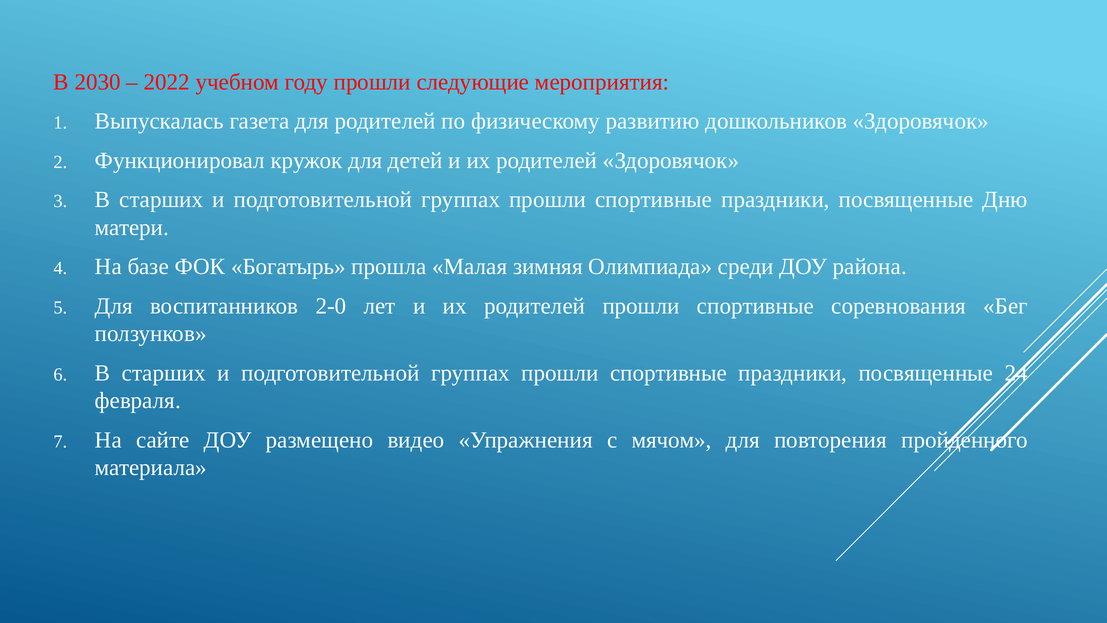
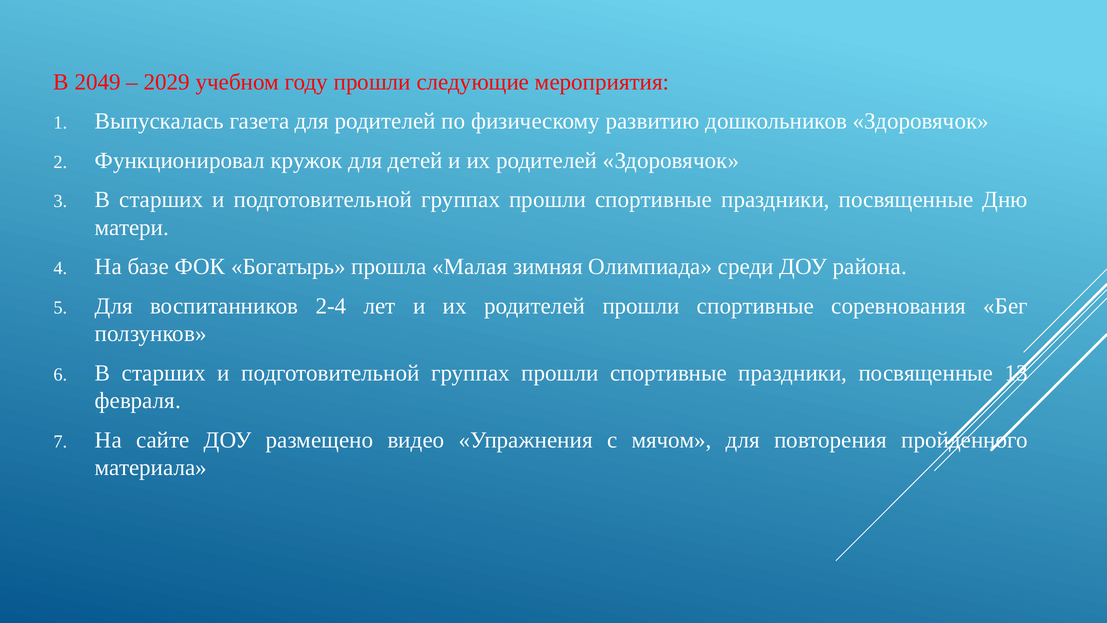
2030: 2030 -> 2049
2022: 2022 -> 2029
2-0: 2-0 -> 2-4
24: 24 -> 13
